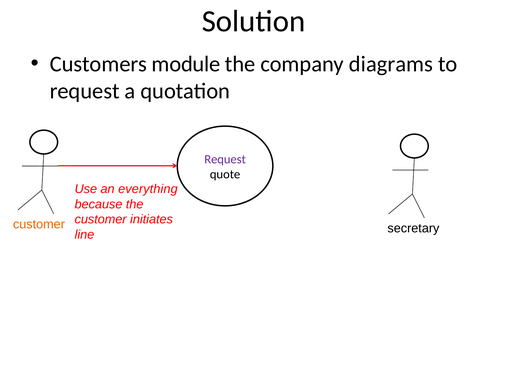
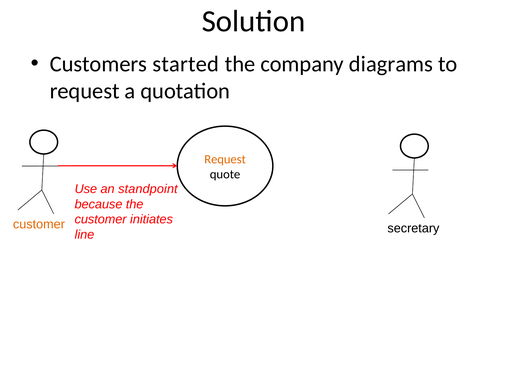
module: module -> started
Request at (225, 159) colour: purple -> orange
everything: everything -> standpoint
